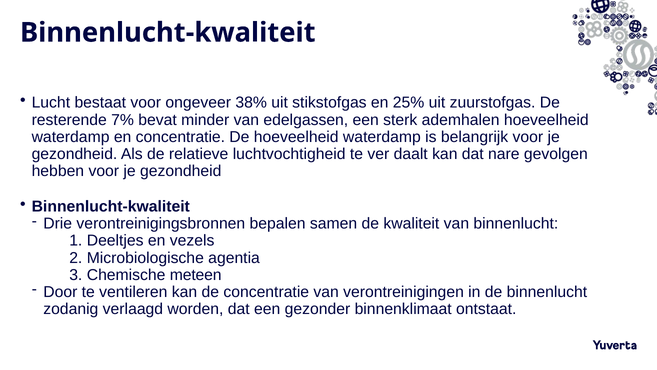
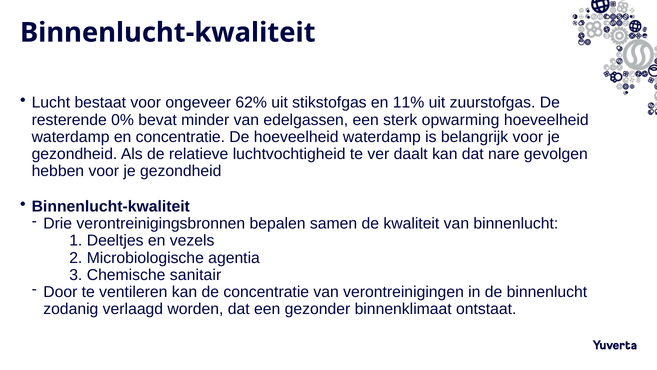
38%: 38% -> 62%
25%: 25% -> 11%
7%: 7% -> 0%
ademhalen: ademhalen -> opwarming
meteen: meteen -> sanitair
